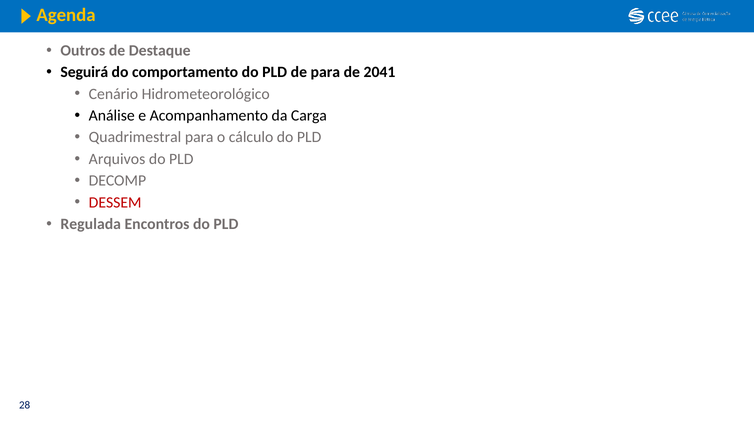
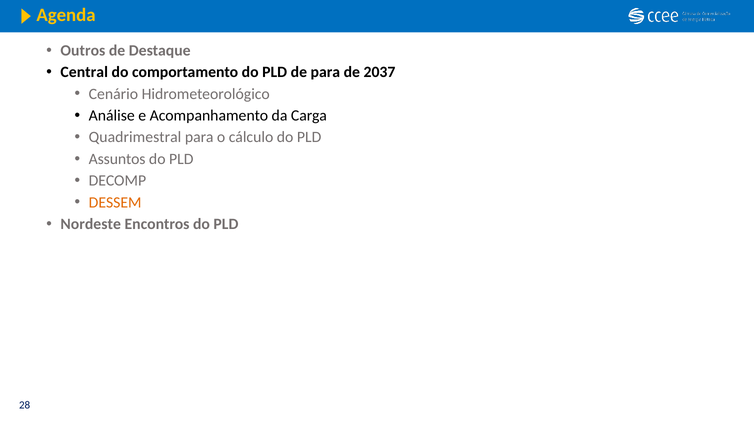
Seguirá: Seguirá -> Central
2041: 2041 -> 2037
Arquivos: Arquivos -> Assuntos
DESSEM colour: red -> orange
Regulada: Regulada -> Nordeste
